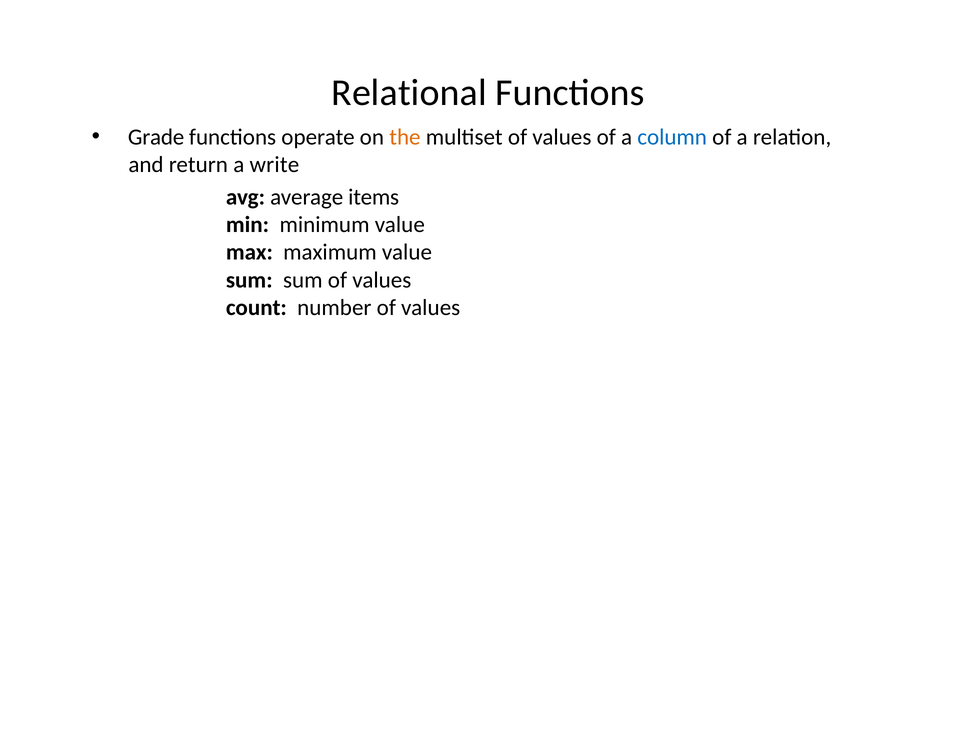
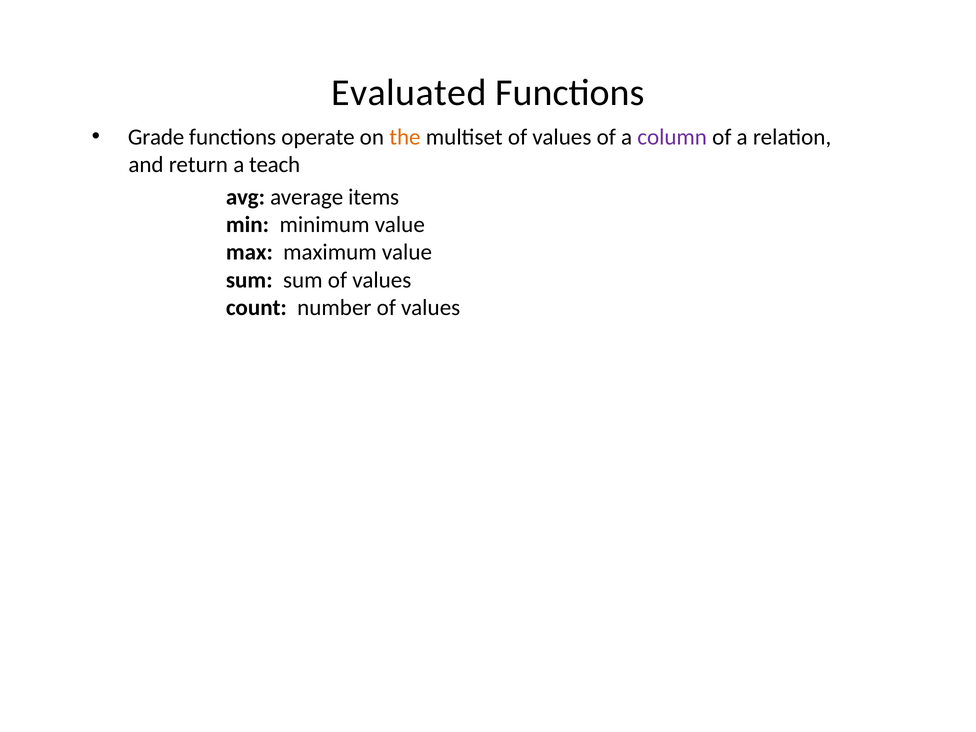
Relational: Relational -> Evaluated
column colour: blue -> purple
write: write -> teach
